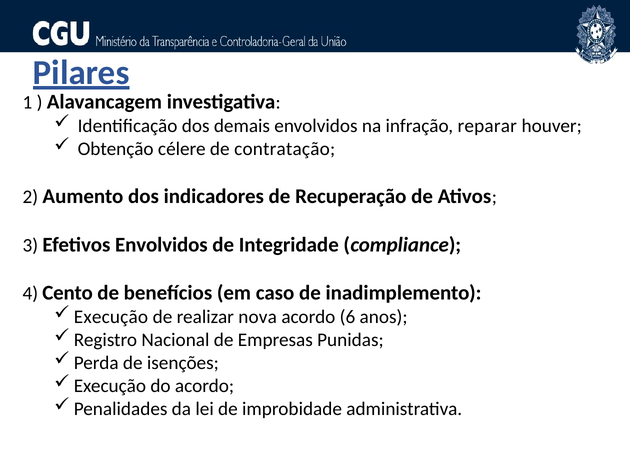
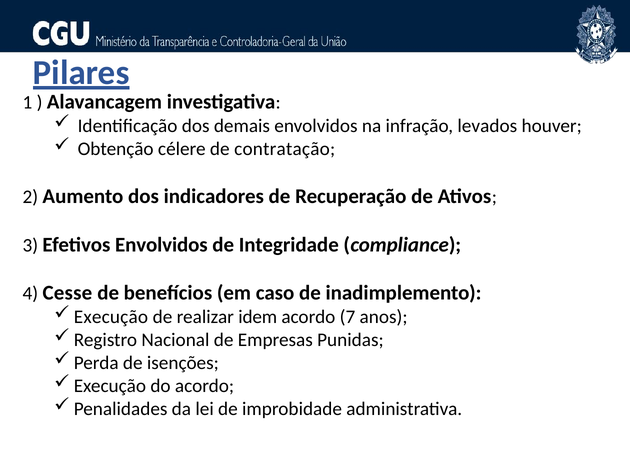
reparar: reparar -> levados
Cento: Cento -> Cesse
nova: nova -> idem
6: 6 -> 7
